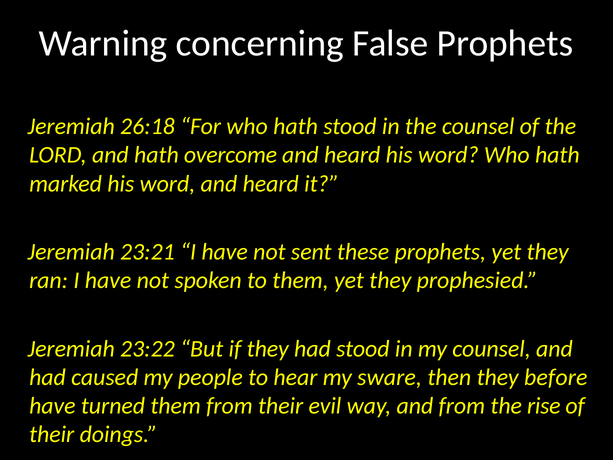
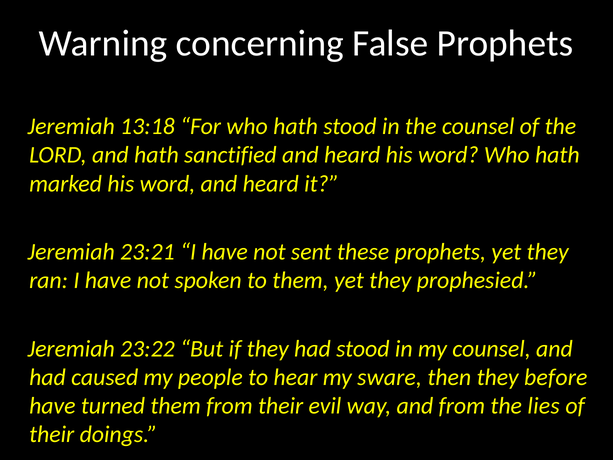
26:18: 26:18 -> 13:18
overcome: overcome -> sanctified
rise: rise -> lies
